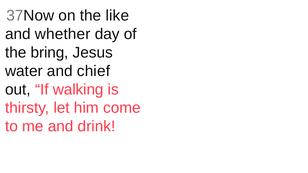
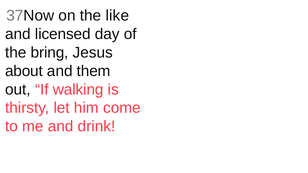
whether: whether -> licensed
water: water -> about
chief: chief -> them
